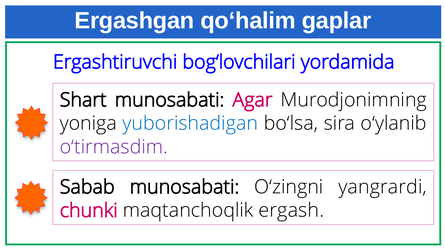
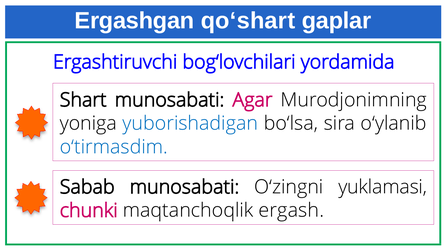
qo‘halim: qo‘halim -> qo‘shart
o‘tirmasdim colour: purple -> blue
yangrardi: yangrardi -> yuklamasi
